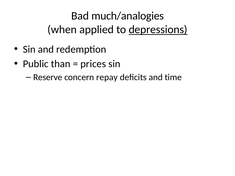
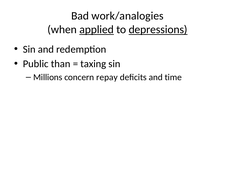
much/analogies: much/analogies -> work/analogies
applied underline: none -> present
prices: prices -> taxing
Reserve: Reserve -> Millions
